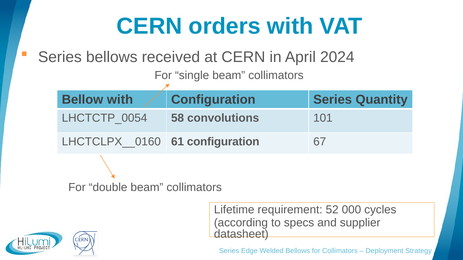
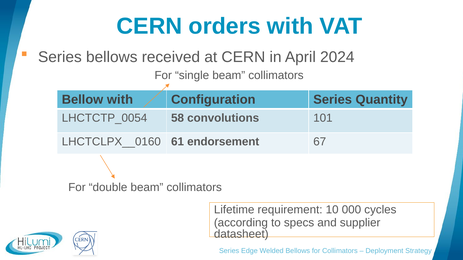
61 configuration: configuration -> endorsement
52: 52 -> 10
